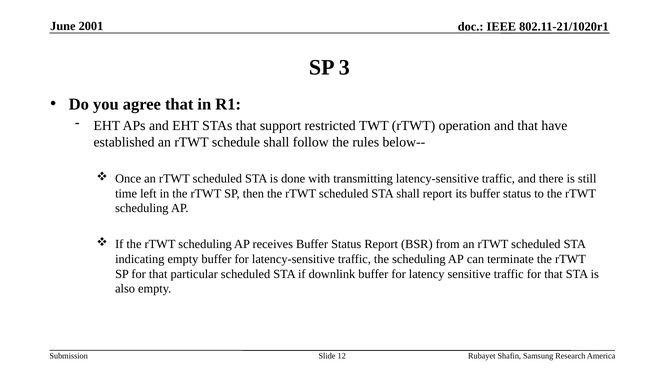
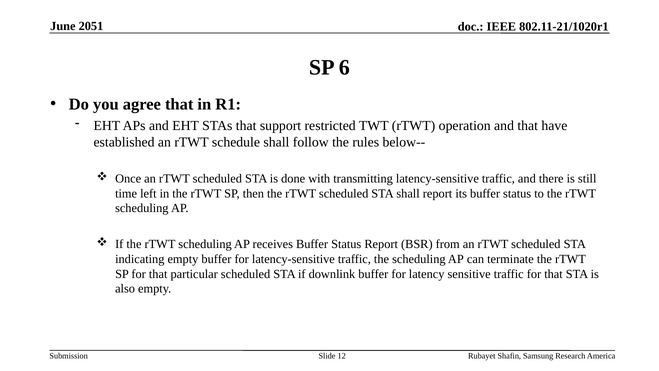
2001: 2001 -> 2051
3: 3 -> 6
